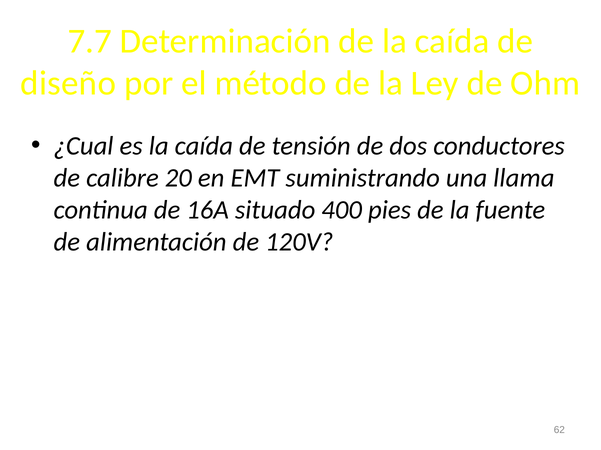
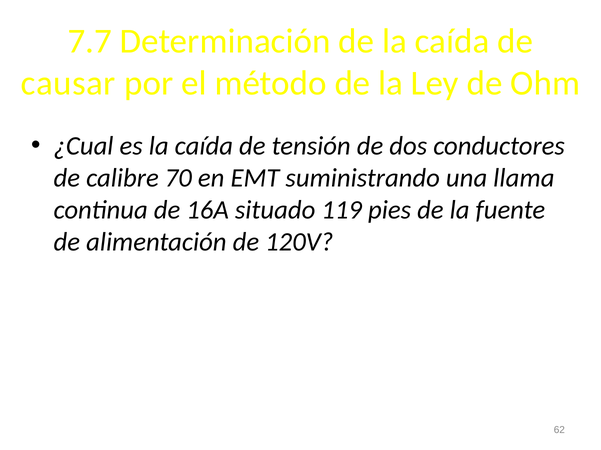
diseño: diseño -> causar
20: 20 -> 70
400: 400 -> 119
